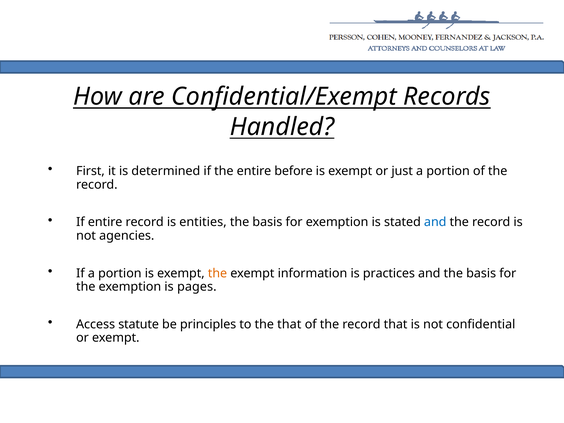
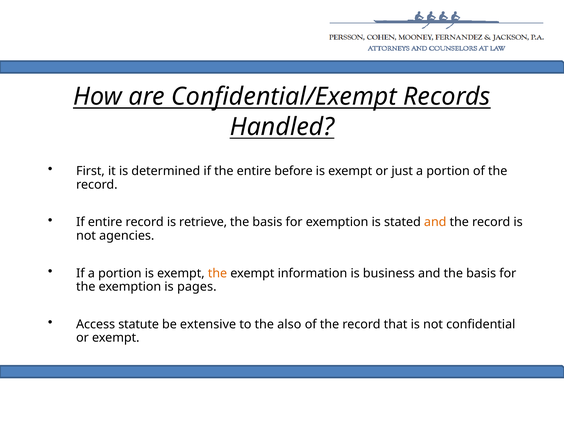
entities: entities -> retrieve
and at (435, 222) colour: blue -> orange
practices: practices -> business
principles: principles -> extensive
the that: that -> also
